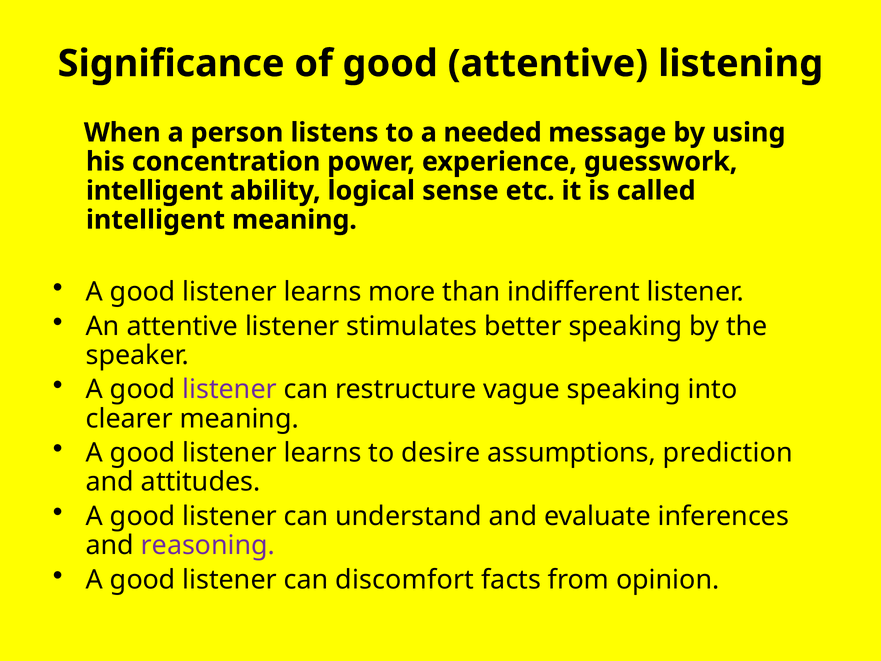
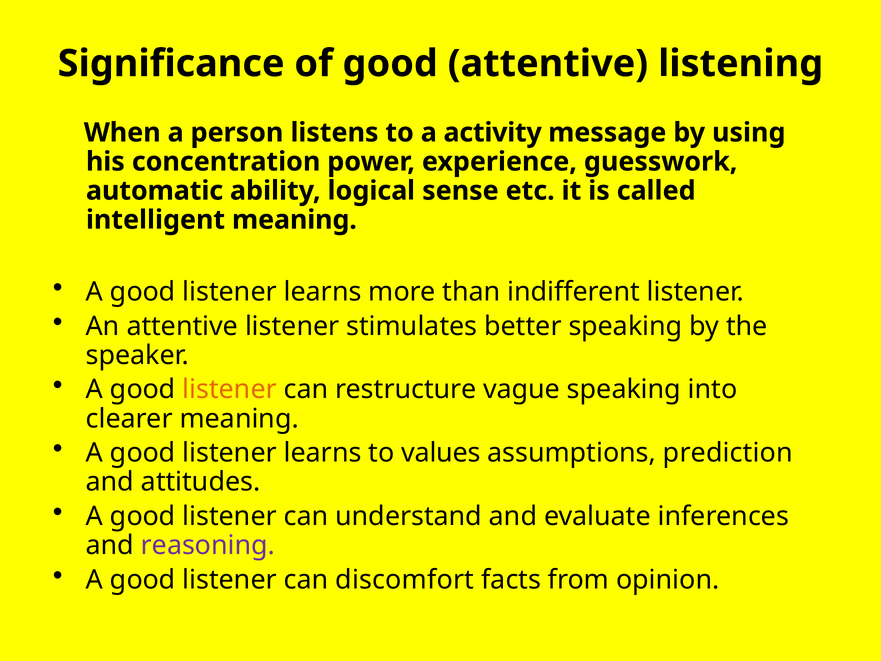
needed: needed -> activity
intelligent at (155, 191): intelligent -> automatic
listener at (230, 389) colour: purple -> orange
desire: desire -> values
